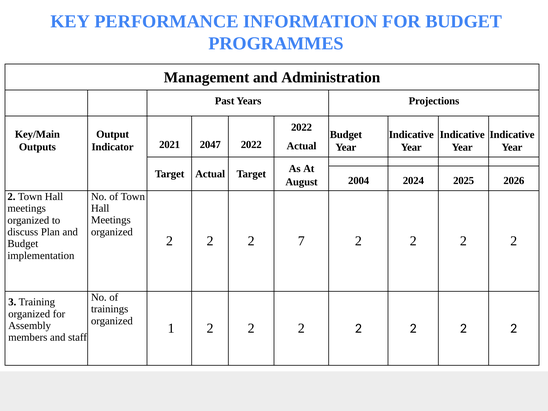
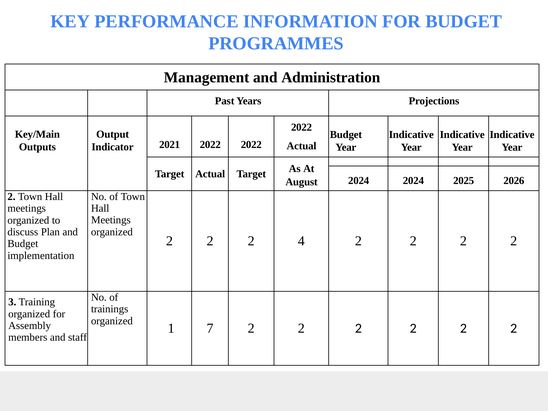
2021 2047: 2047 -> 2022
August 2004: 2004 -> 2024
7: 7 -> 4
1 2: 2 -> 7
